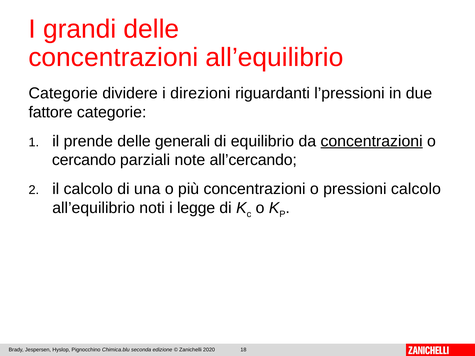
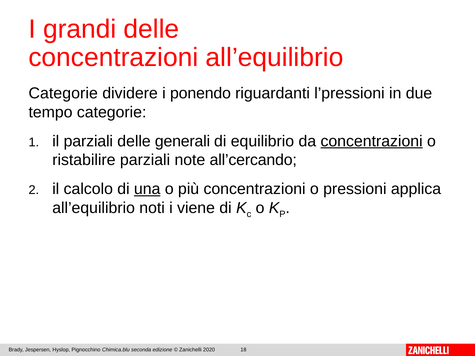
direzioni: direzioni -> ponendo
fattore: fattore -> tempo
il prende: prende -> parziali
cercando: cercando -> ristabilire
una underline: none -> present
pressioni calcolo: calcolo -> applica
legge: legge -> viene
